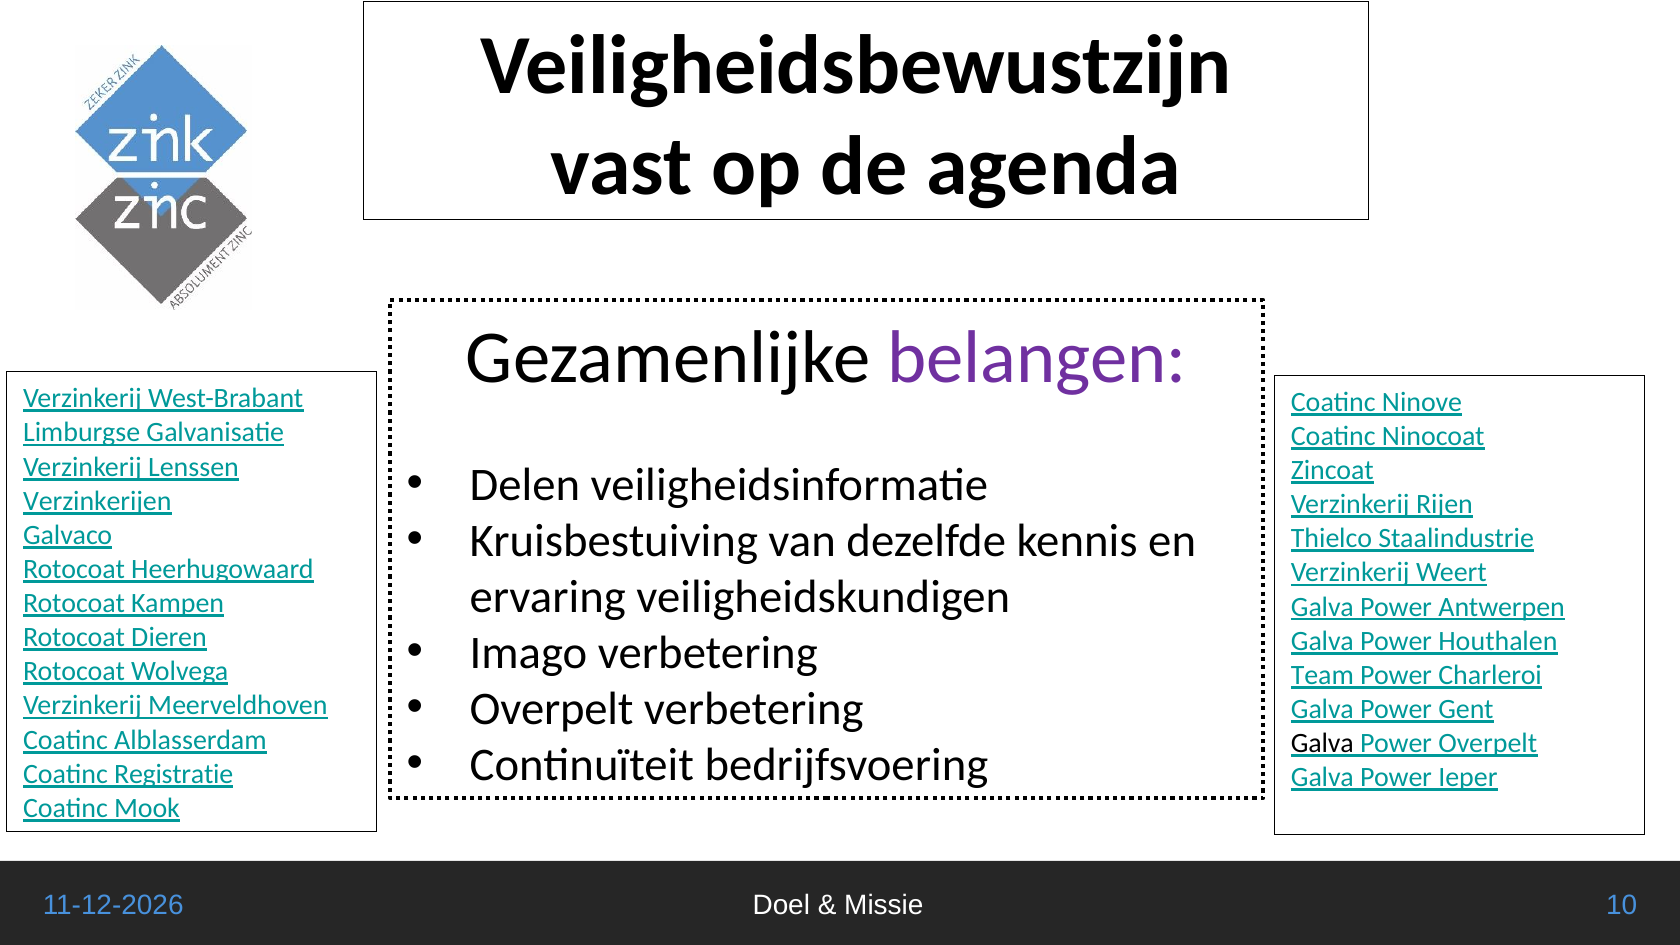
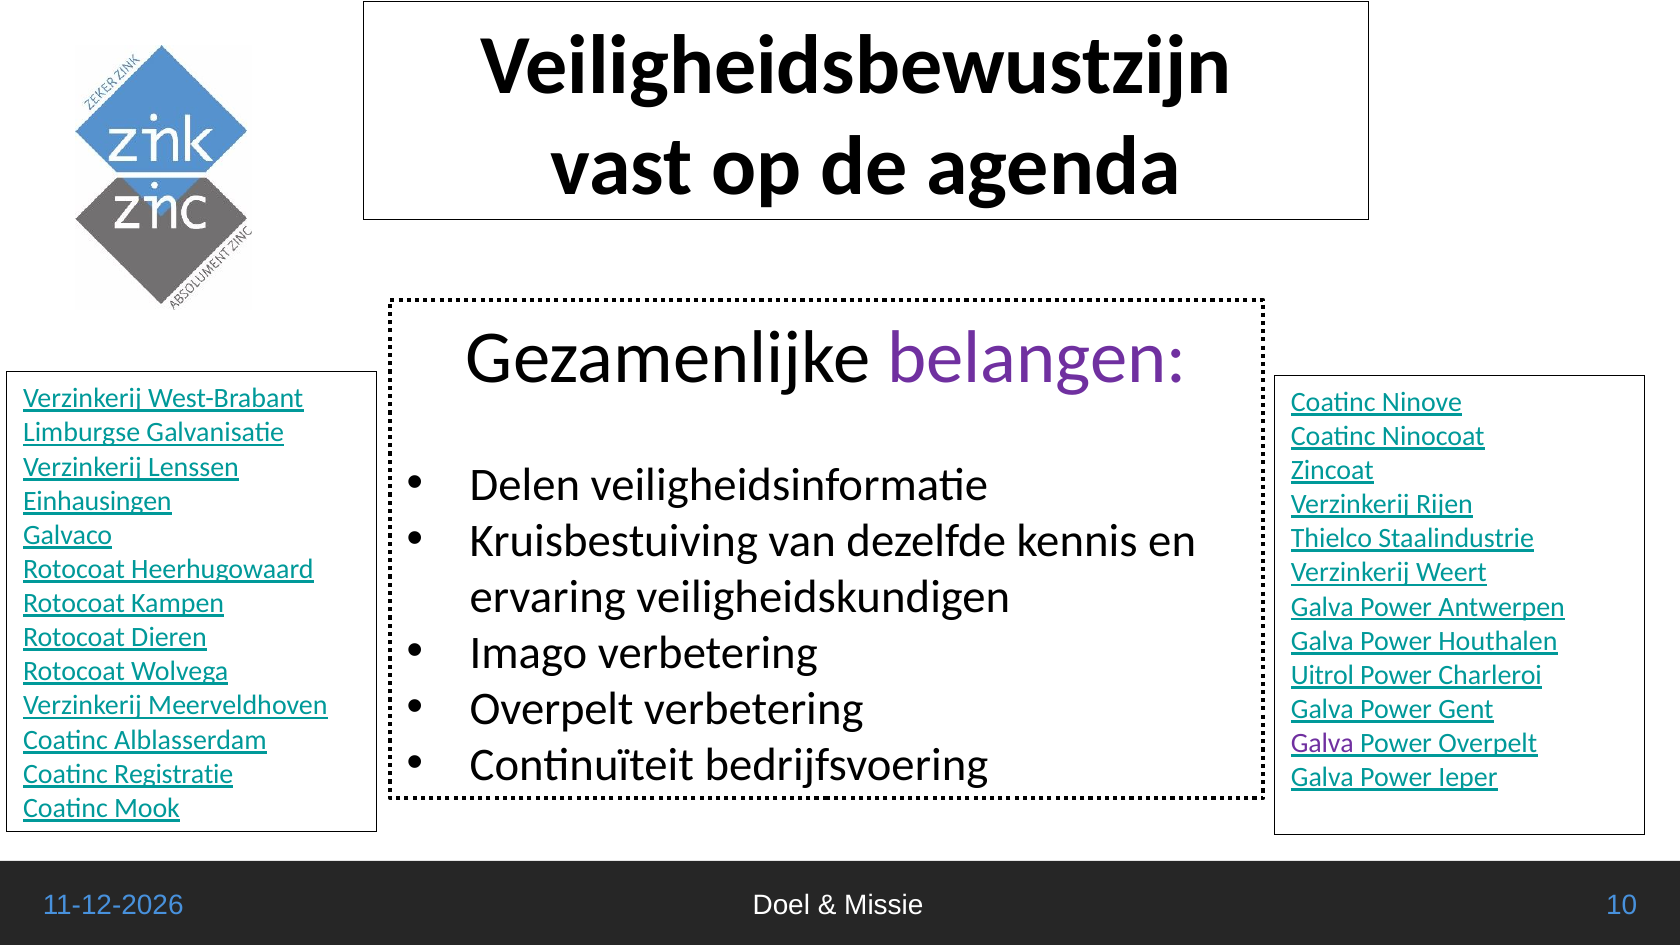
Verzinkerijen: Verzinkerijen -> Einhausingen
Team: Team -> Uitrol
Galva at (1322, 743) colour: black -> purple
